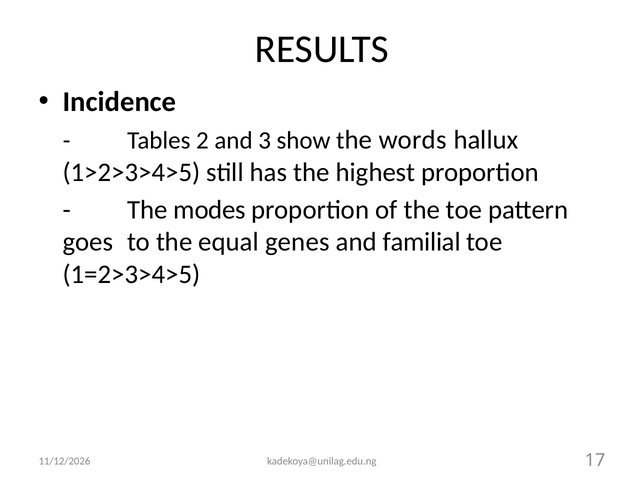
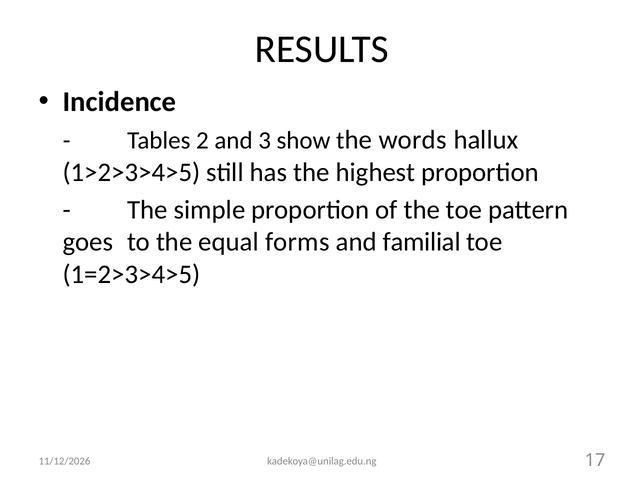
modes: modes -> simple
genes: genes -> forms
